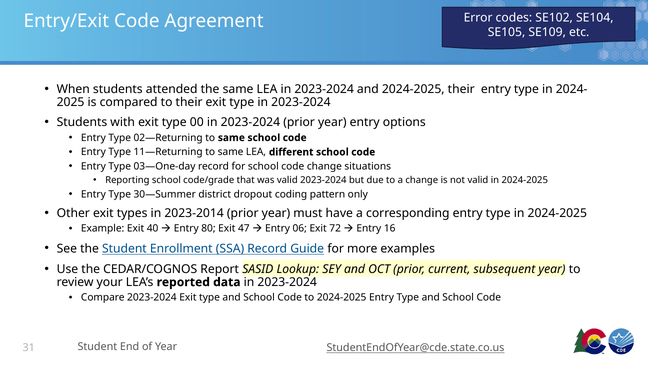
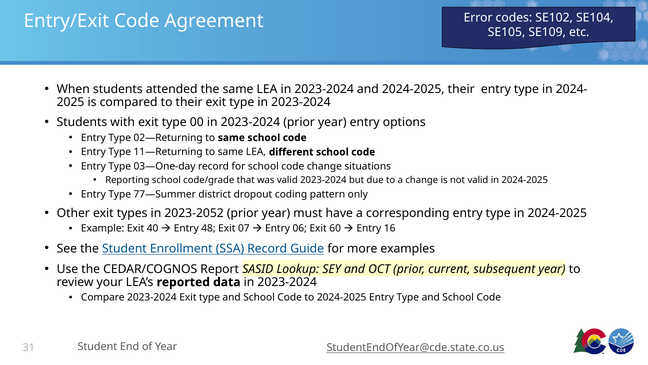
30—Summer: 30—Summer -> 77—Summer
2023-2014: 2023-2014 -> 2023-2052
80: 80 -> 48
47: 47 -> 07
72: 72 -> 60
